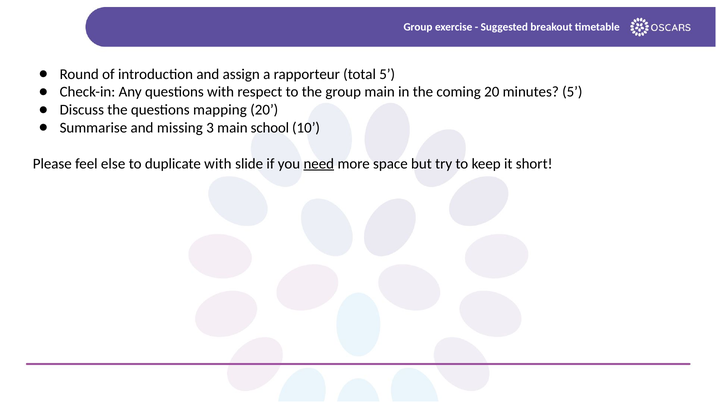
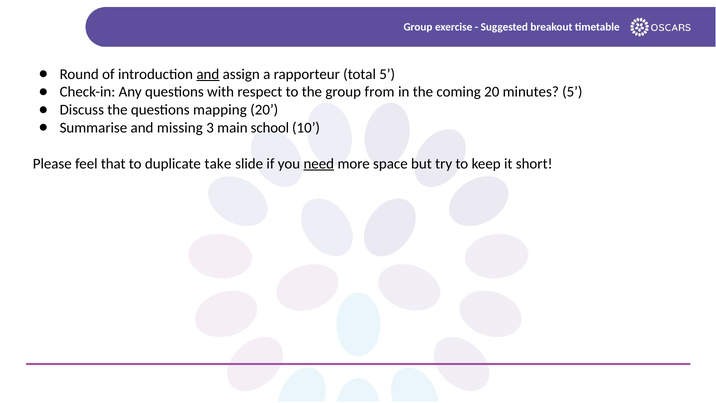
and at (208, 74) underline: none -> present
group main: main -> from
else: else -> that
duplicate with: with -> take
